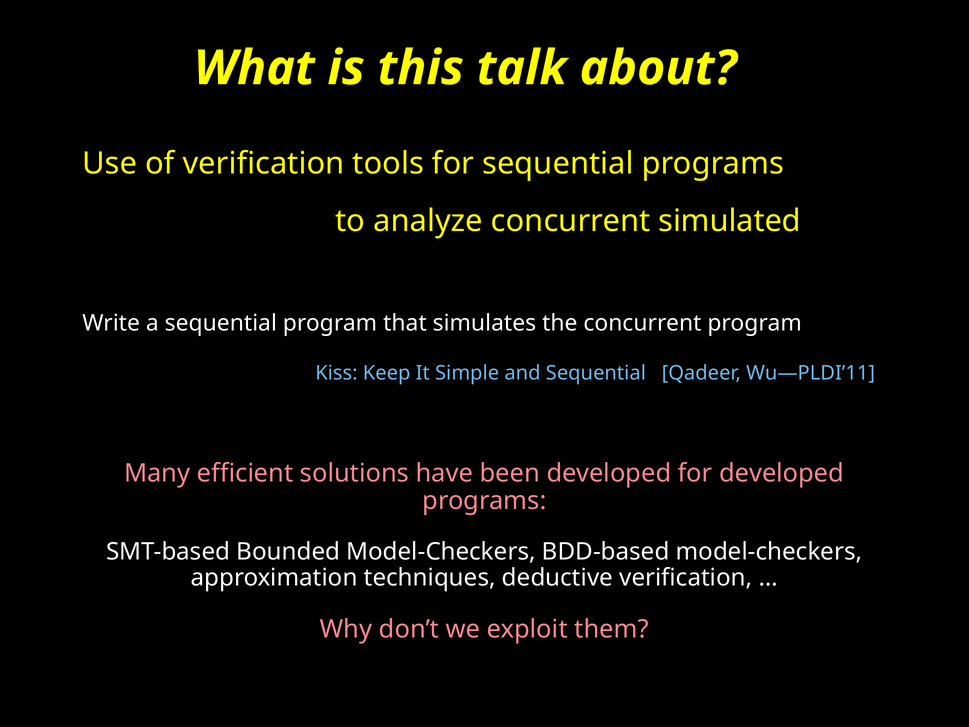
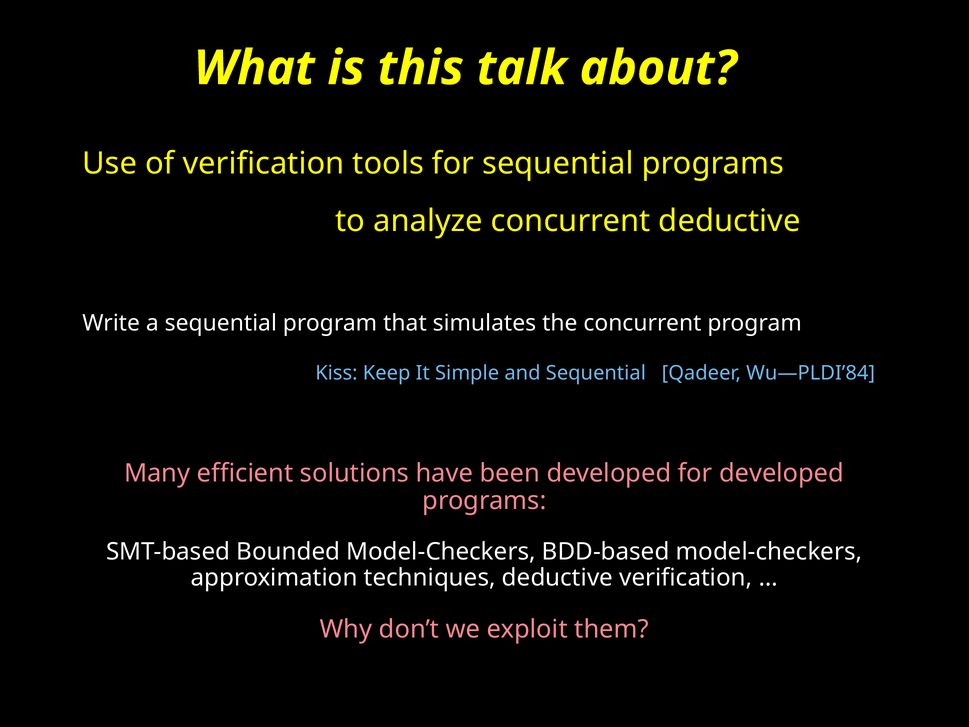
concurrent simulated: simulated -> deductive
Wu—PLDI’11: Wu—PLDI’11 -> Wu—PLDI’84
